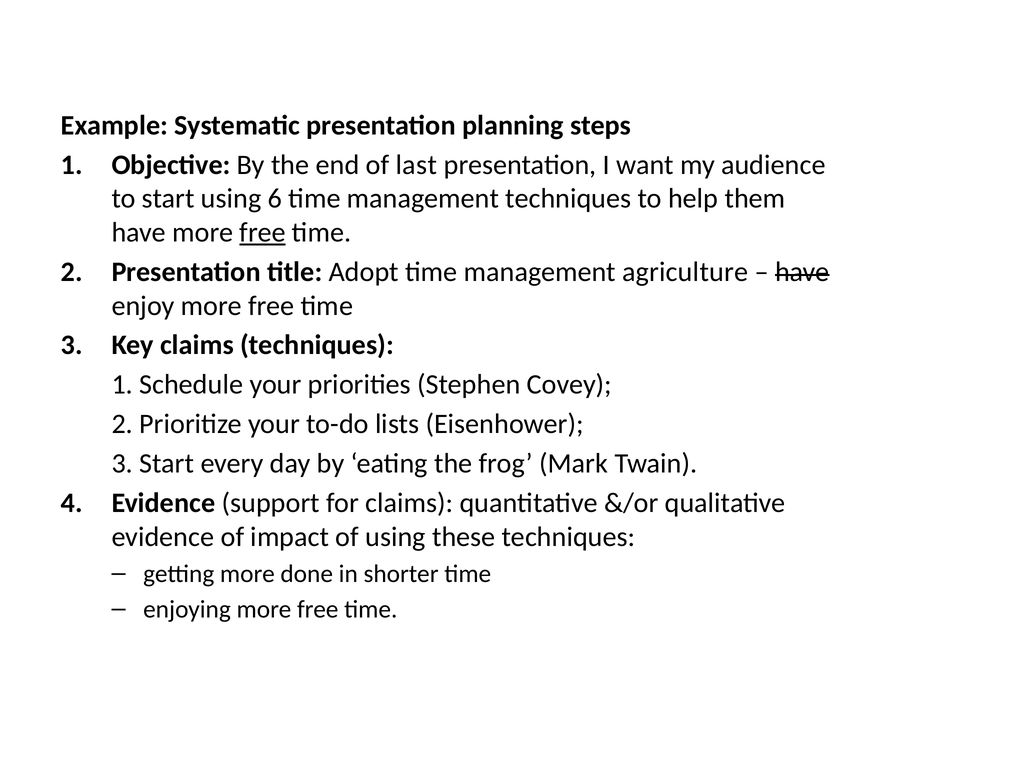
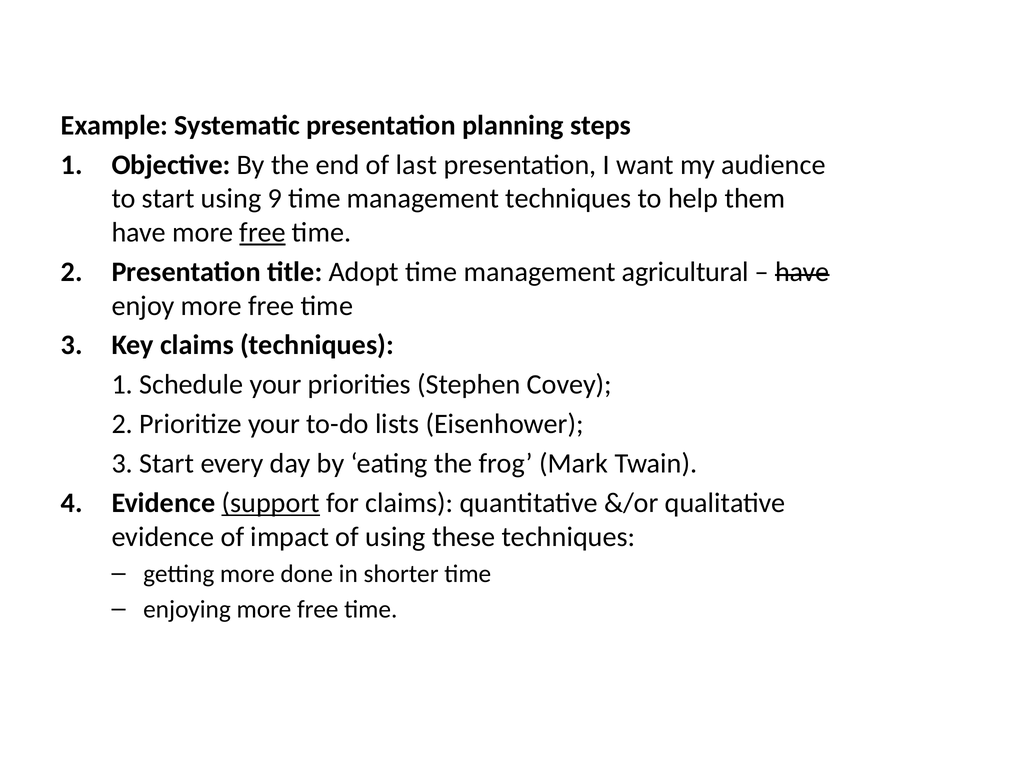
6: 6 -> 9
agriculture: agriculture -> agricultural
support underline: none -> present
